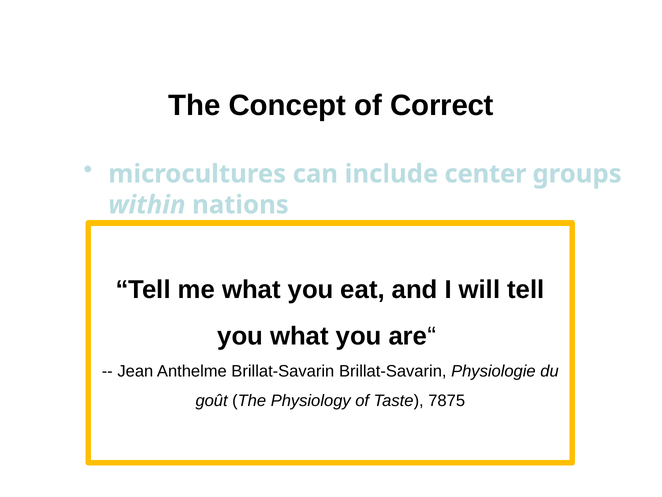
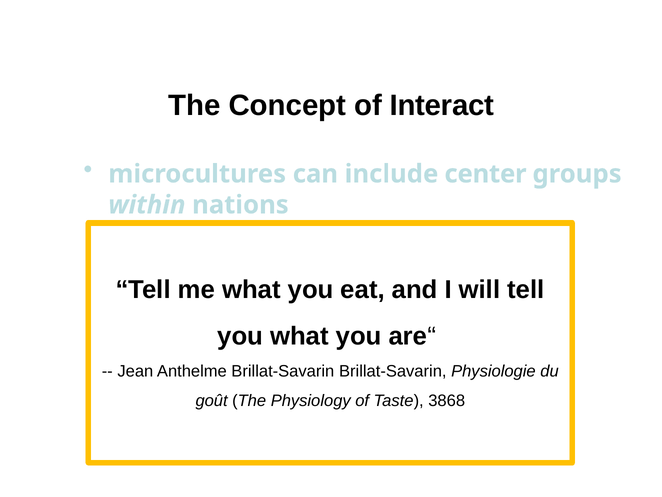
Correct: Correct -> Interact
7875: 7875 -> 3868
